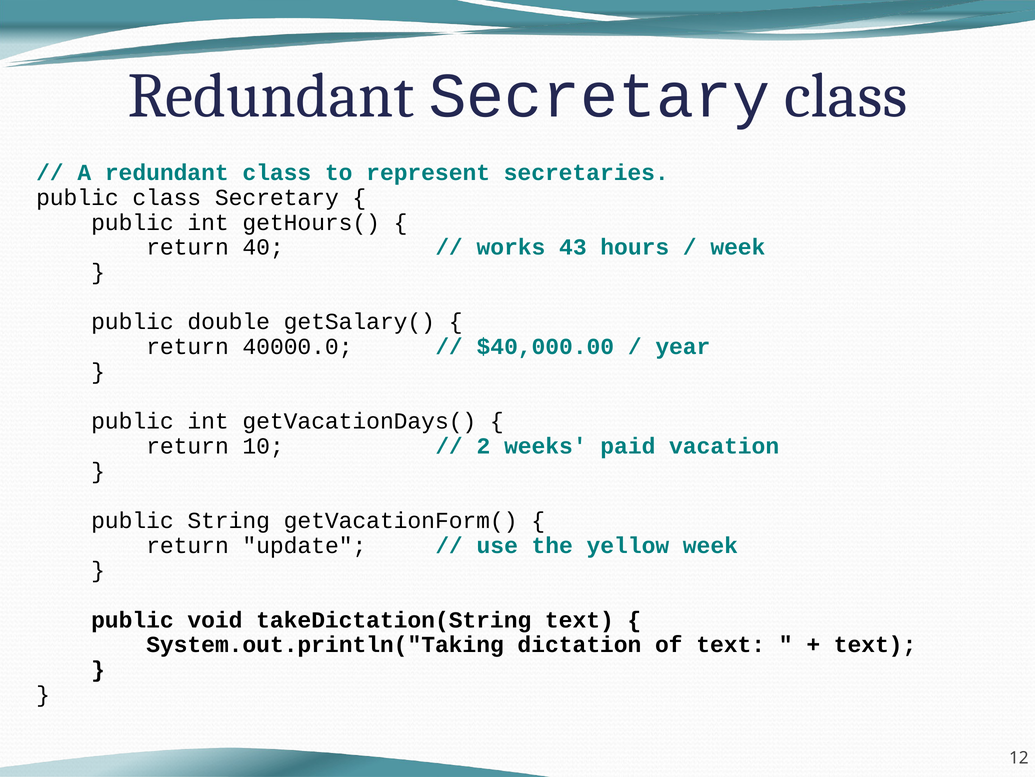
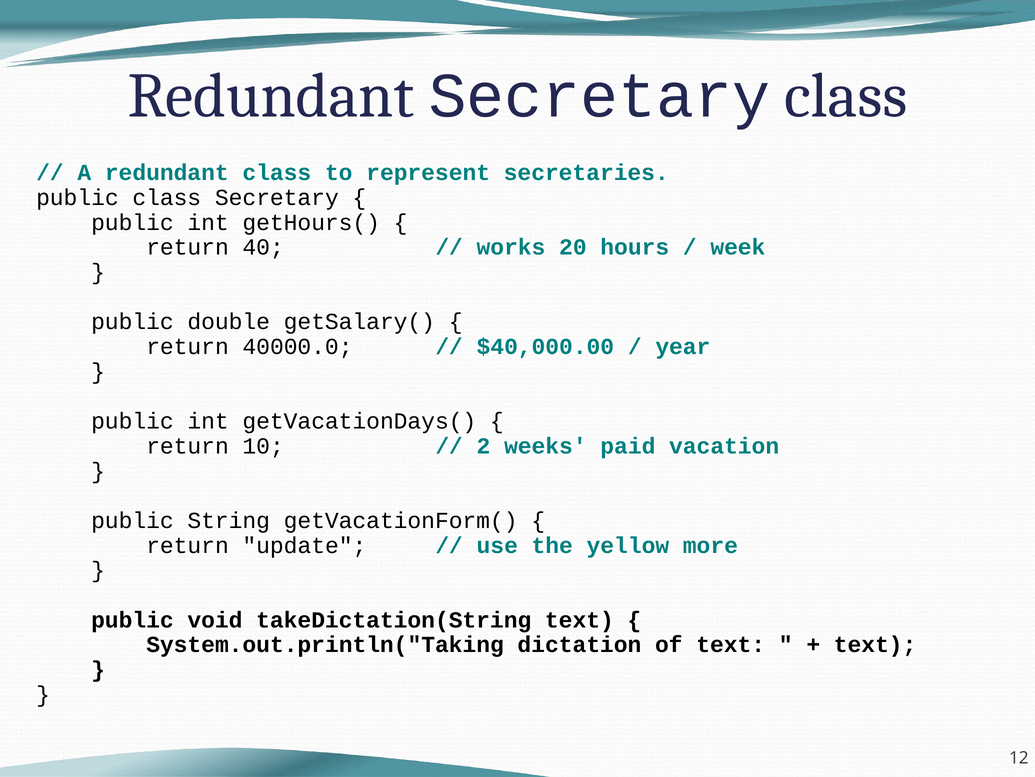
43: 43 -> 20
yellow week: week -> more
